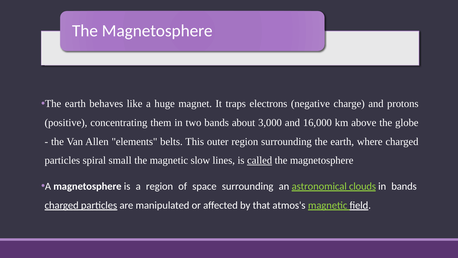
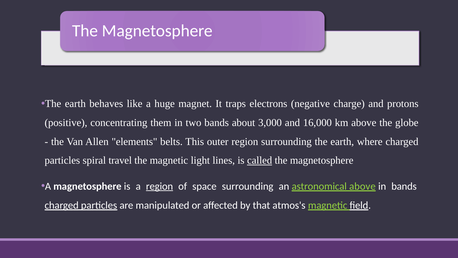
small: small -> travel
slow: slow -> light
region at (160, 186) underline: none -> present
astronomical clouds: clouds -> above
